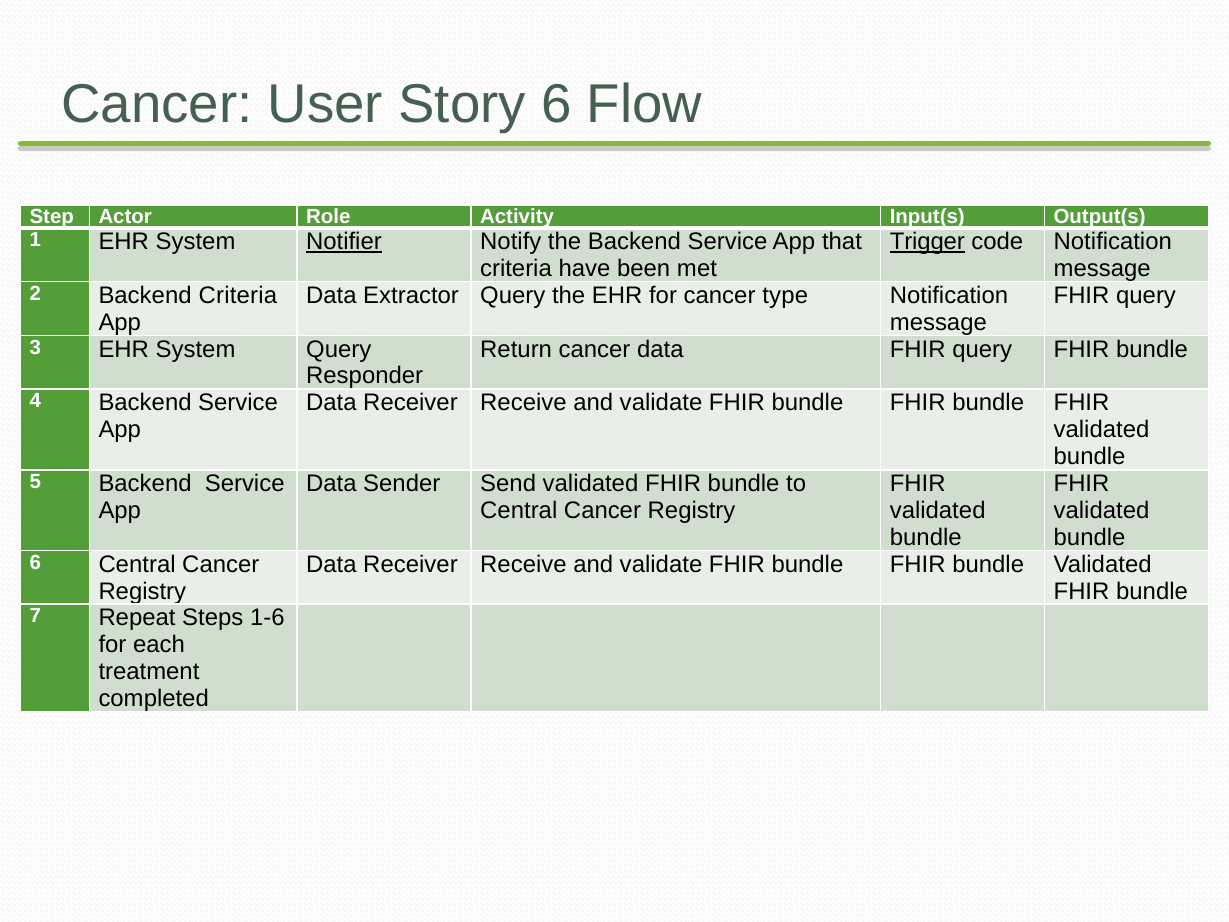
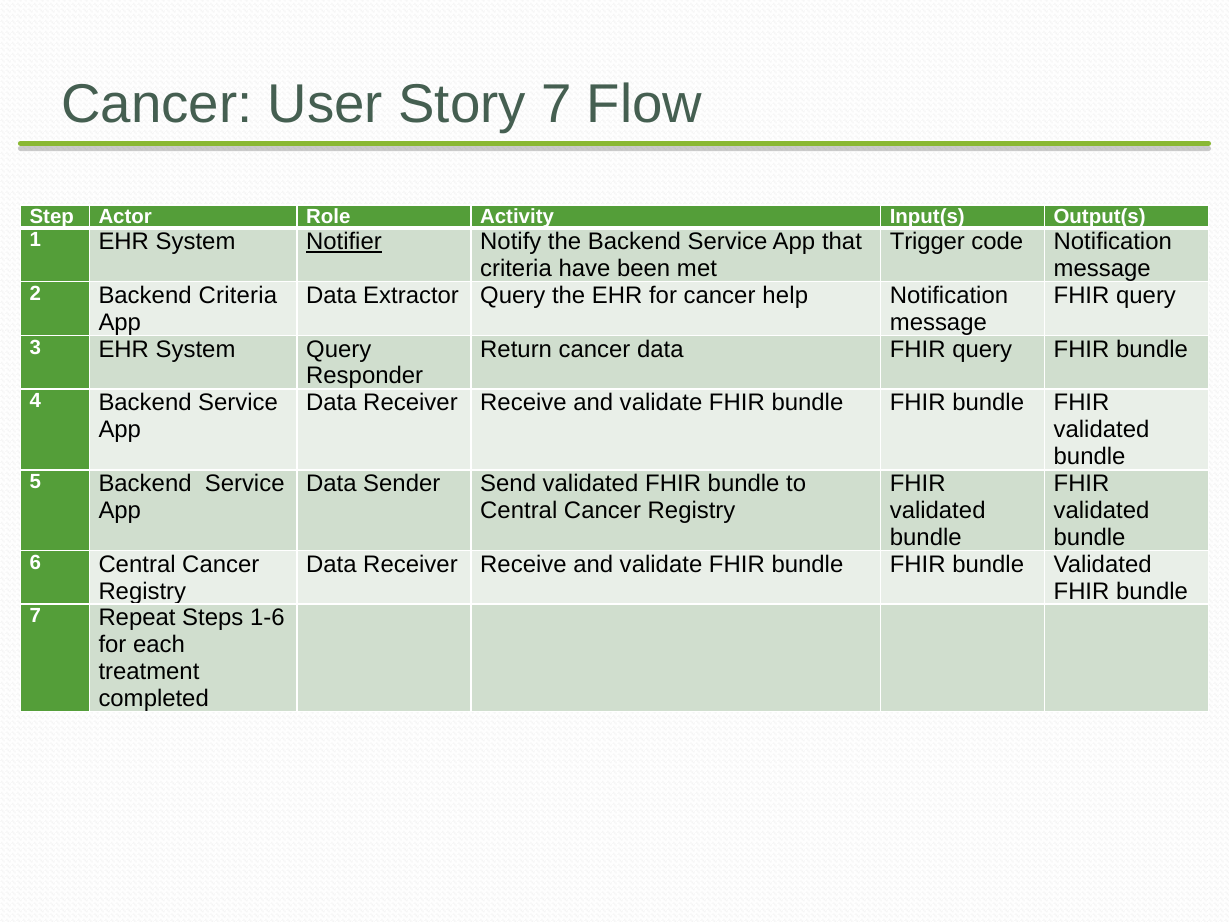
Story 6: 6 -> 7
Trigger underline: present -> none
type: type -> help
